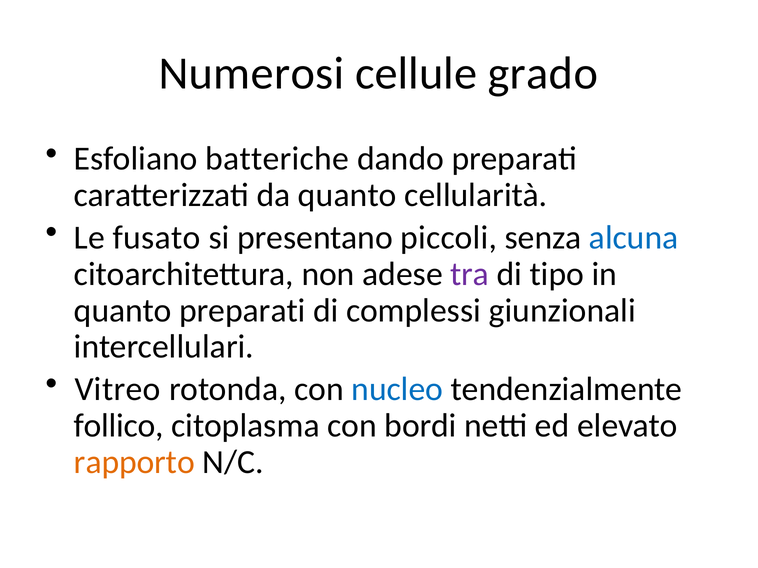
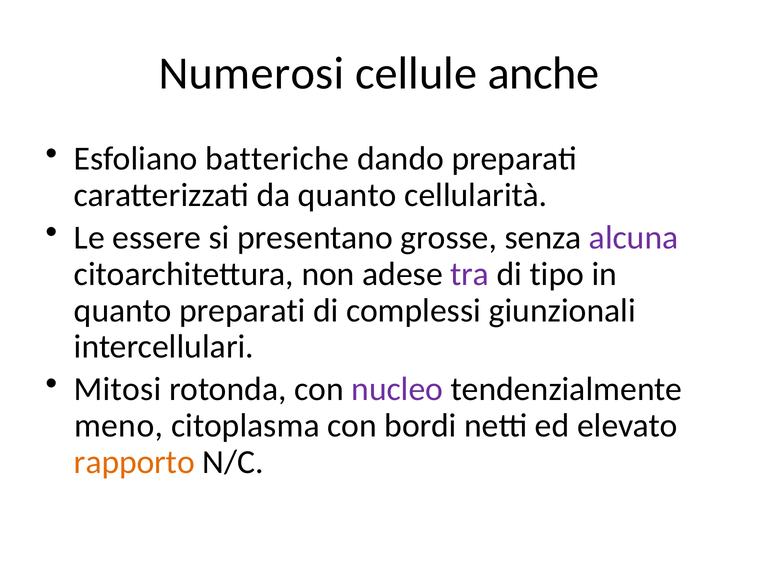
grado: grado -> anche
fusato: fusato -> essere
piccoli: piccoli -> grosse
alcuna colour: blue -> purple
Vitreo: Vitreo -> Mitosi
nucleo colour: blue -> purple
follico: follico -> meno
